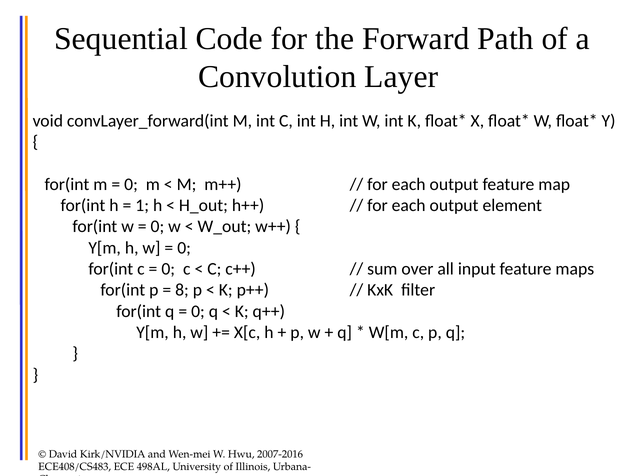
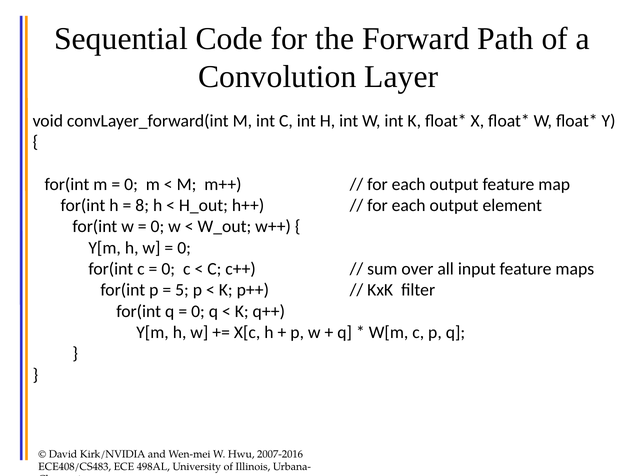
1: 1 -> 8
8: 8 -> 5
